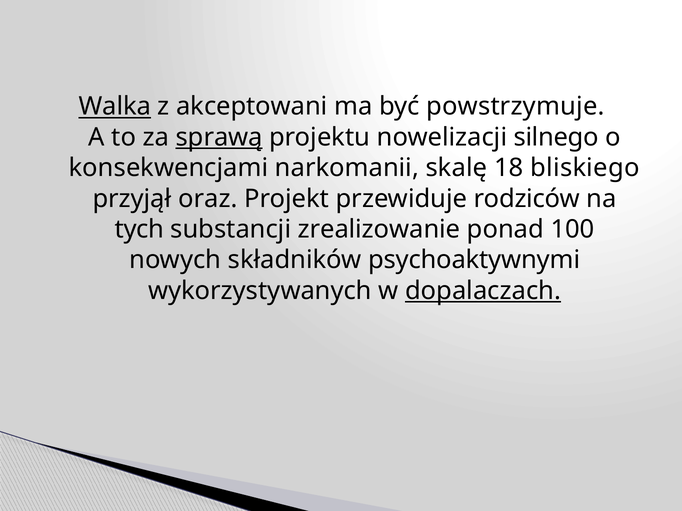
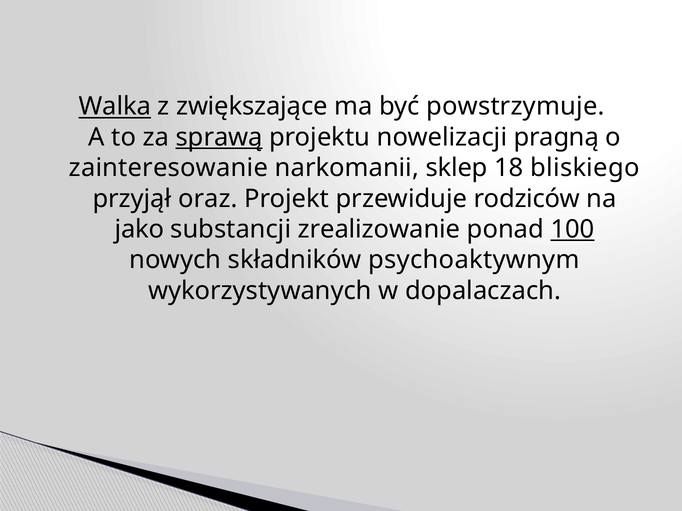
akceptowani: akceptowani -> zwiększające
silnego: silnego -> pragną
konsekwencjami: konsekwencjami -> zainteresowanie
skalę: skalę -> sklep
tych: tych -> jako
100 underline: none -> present
psychoaktywnymi: psychoaktywnymi -> psychoaktywnym
dopalaczach underline: present -> none
